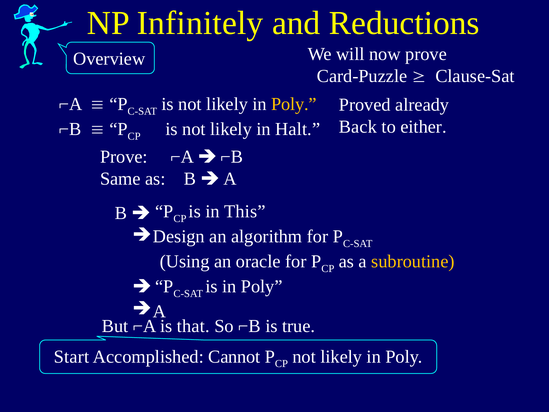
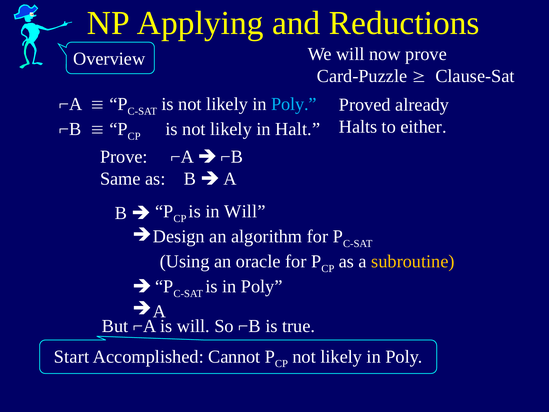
Infinitely: Infinitely -> Applying
Poly at (294, 104) colour: yellow -> light blue
Back: Back -> Halts
in This: This -> Will
is that: that -> will
